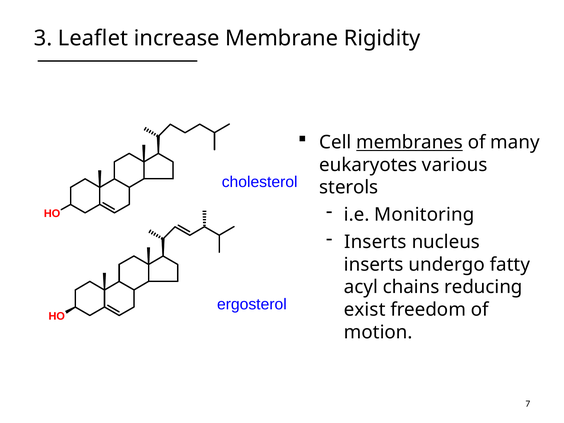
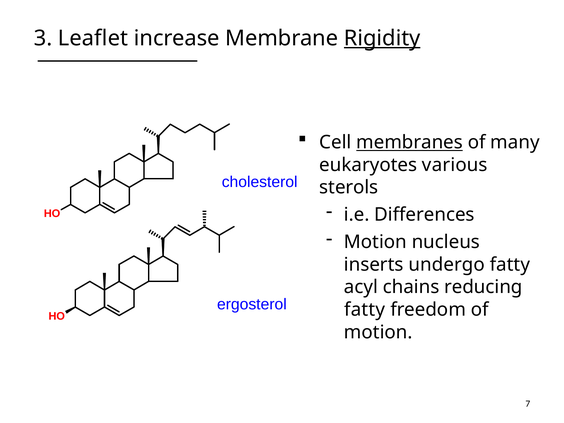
Rigidity underline: none -> present
Monitoring: Monitoring -> Differences
Inserts at (375, 242): Inserts -> Motion
exist at (365, 310): exist -> fatty
